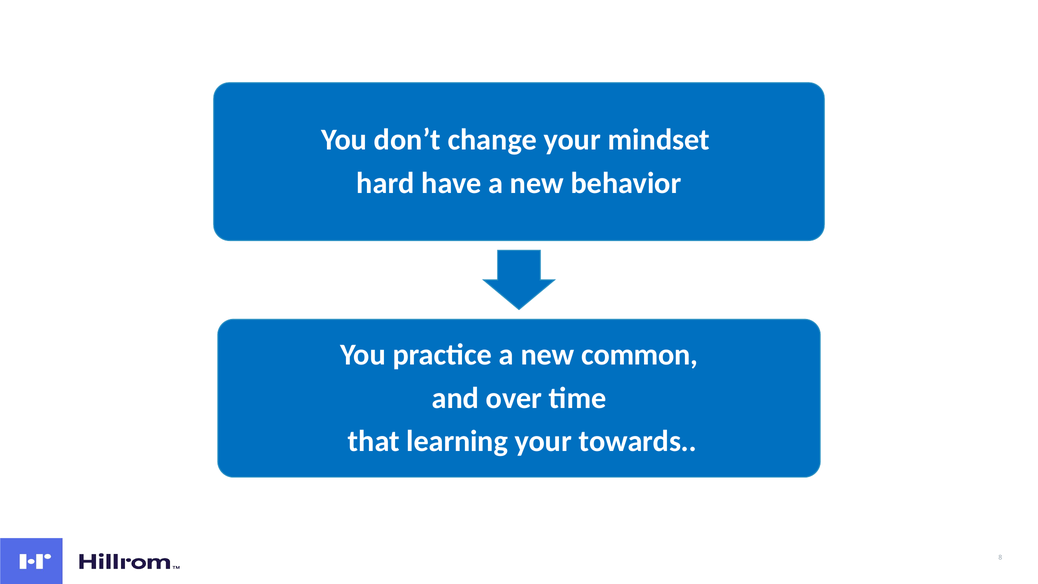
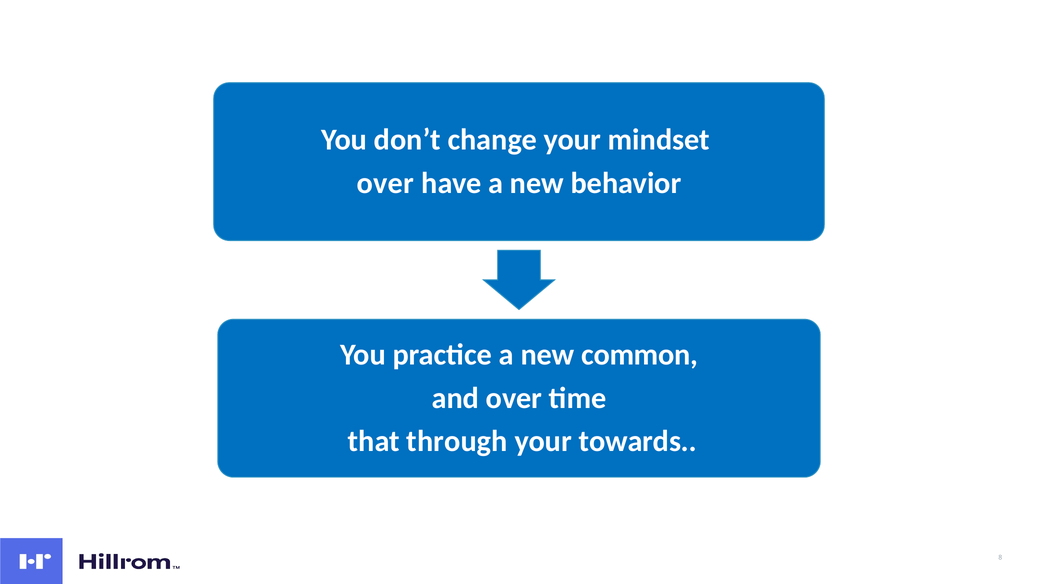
hard at (386, 183): hard -> over
learning: learning -> through
